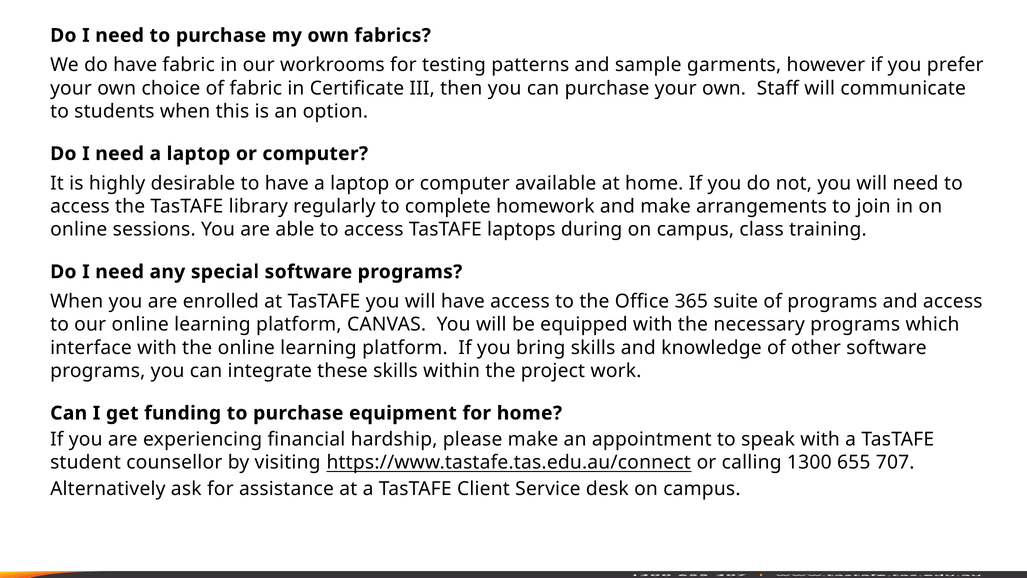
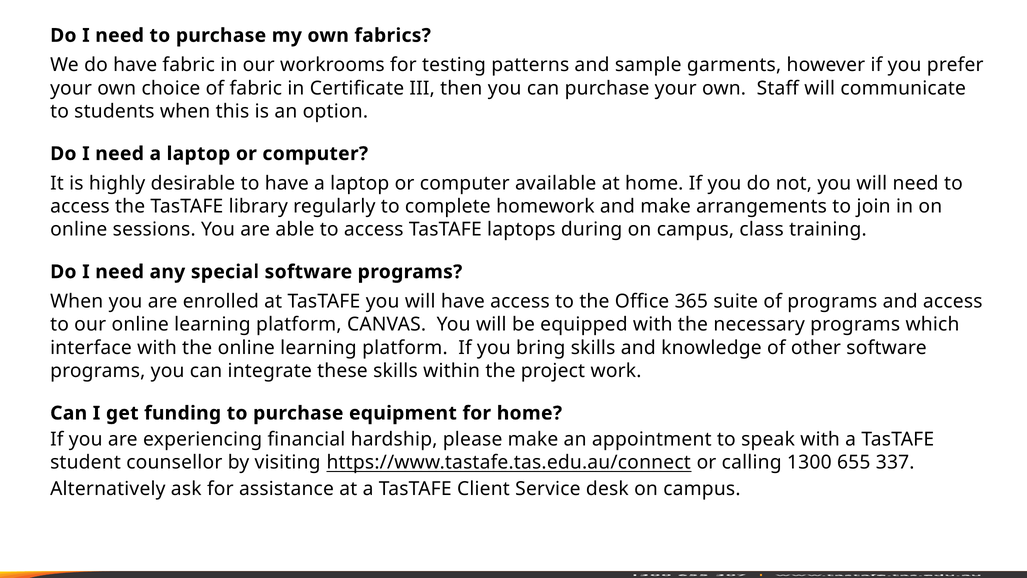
707: 707 -> 337
